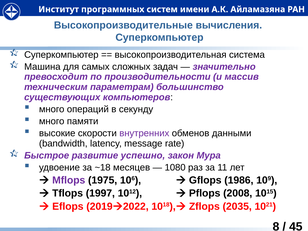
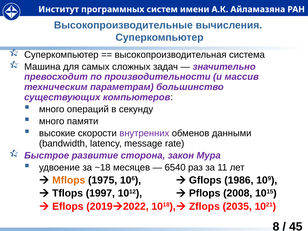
успешно: успешно -> сторона
1080: 1080 -> 6540
Mflops colour: purple -> orange
